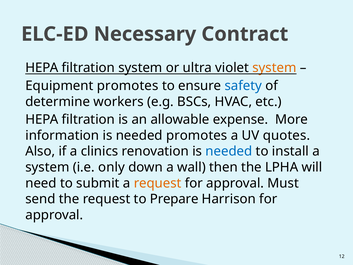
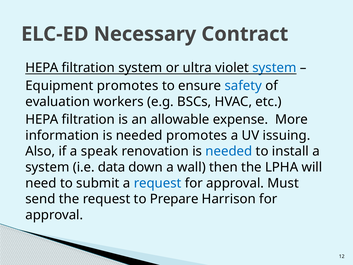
system at (274, 68) colour: orange -> blue
determine: determine -> evaluation
quotes: quotes -> issuing
clinics: clinics -> speak
only: only -> data
request at (158, 183) colour: orange -> blue
